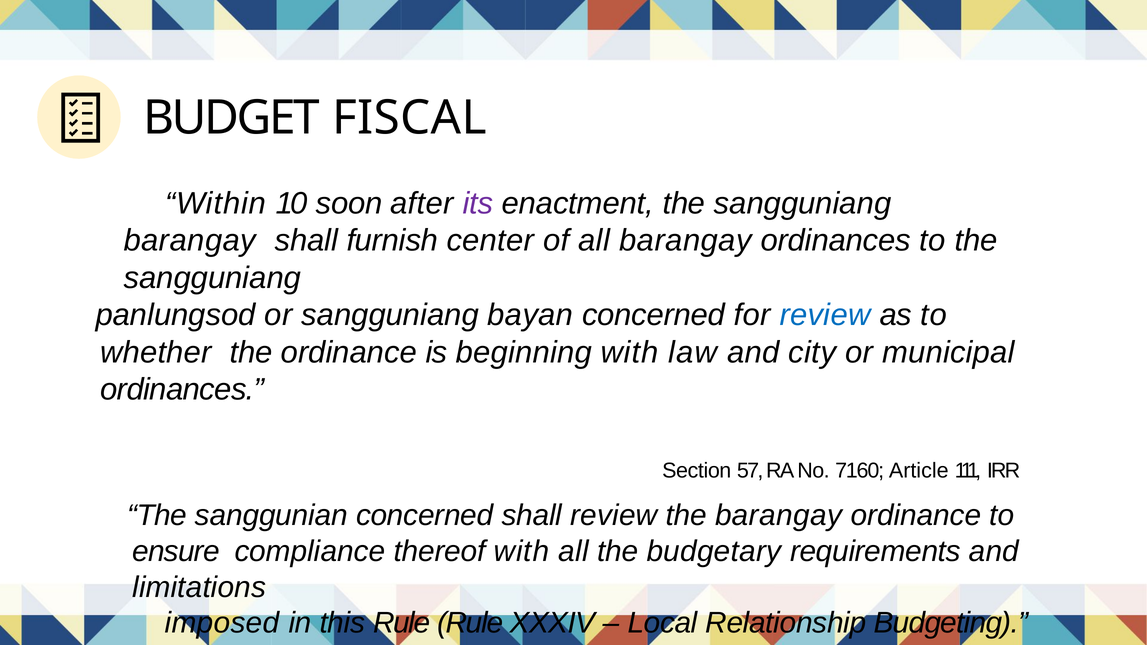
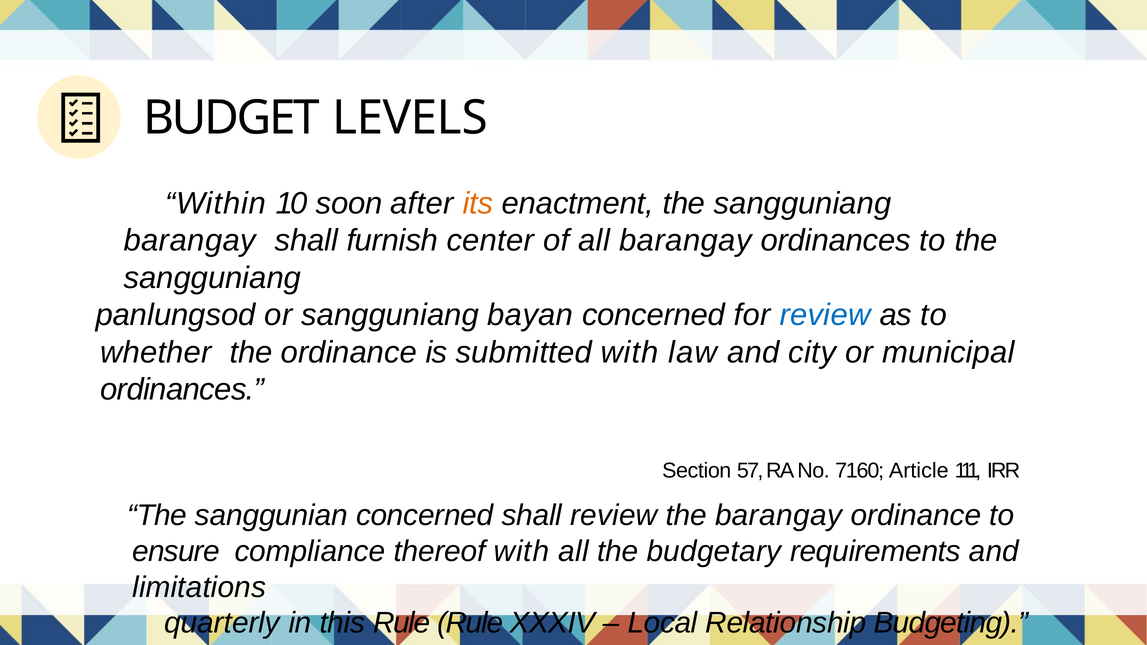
FISCAL: FISCAL -> LEVELS
its colour: purple -> orange
beginning: beginning -> submitted
imposed: imposed -> quarterly
